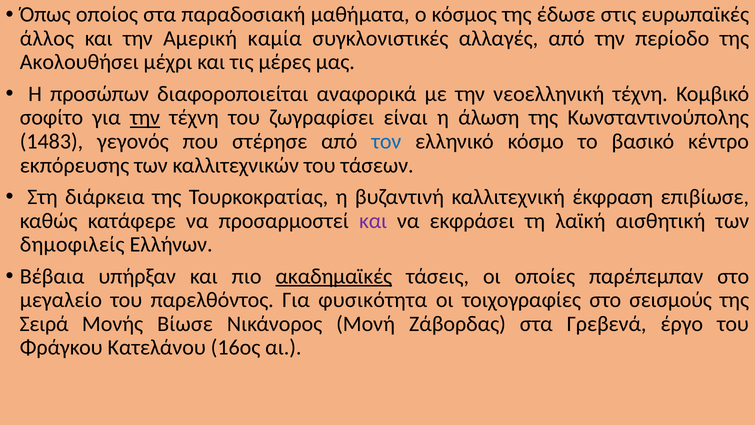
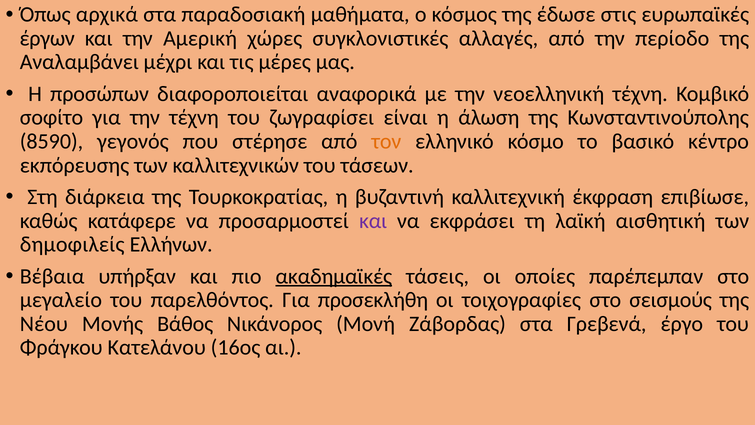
οποίος: οποίος -> αρχικά
άλλος: άλλος -> έργων
καμία: καμία -> χώρες
Ακολουθήσει: Ακολουθήσει -> Αναλαμβάνει
την at (145, 118) underline: present -> none
1483: 1483 -> 8590
τον colour: blue -> orange
φυσικότητα: φυσικότητα -> προσεκλήθη
Σειρά: Σειρά -> Νέου
Βίωσε: Βίωσε -> Βάθος
